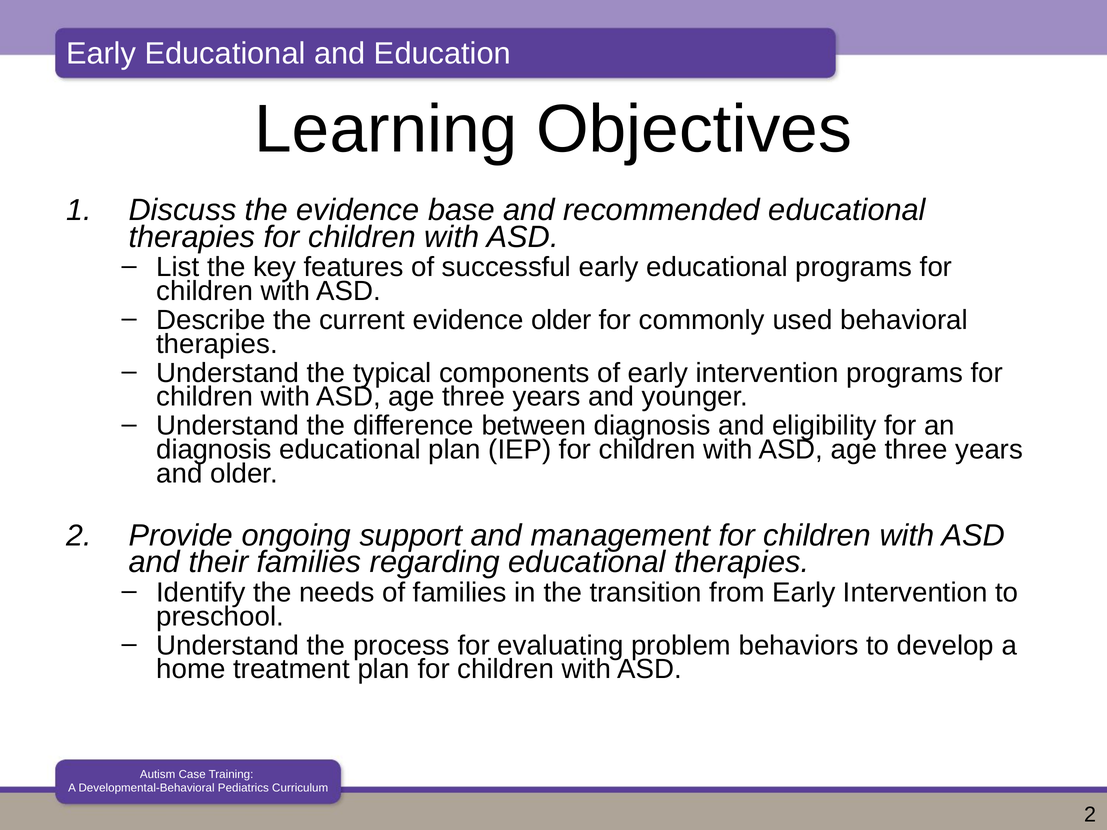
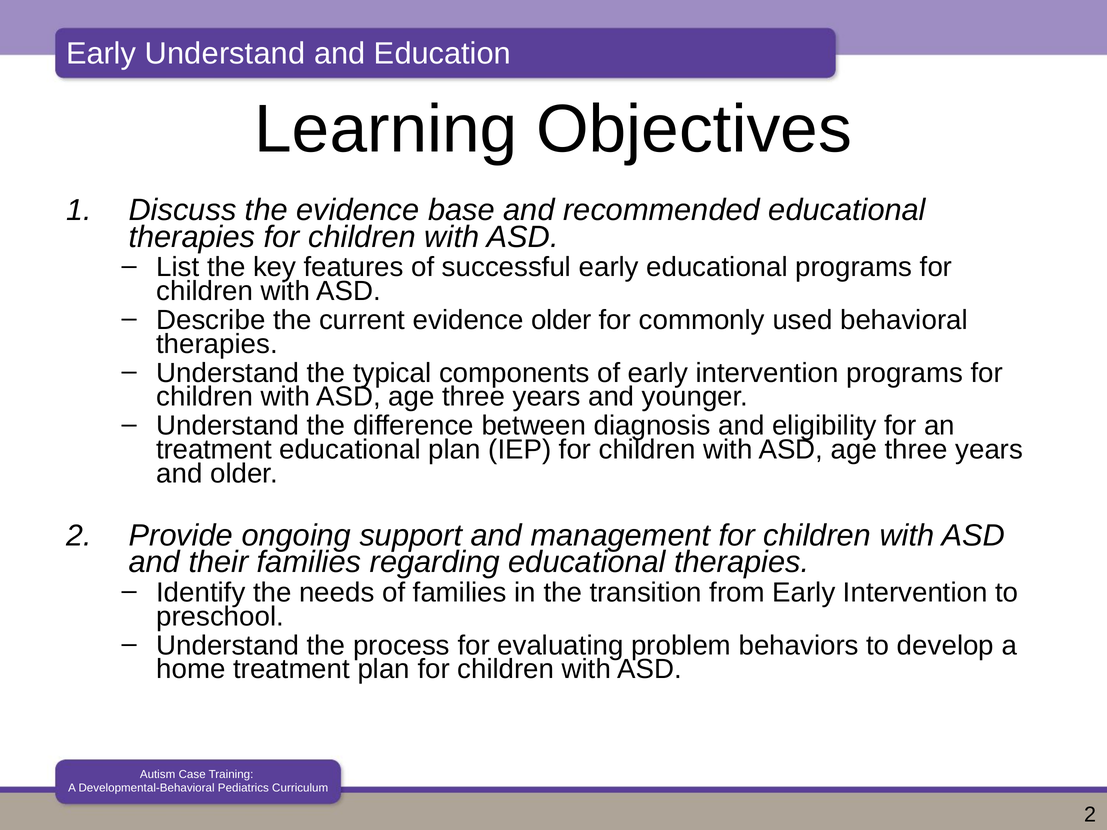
Educational at (225, 54): Educational -> Understand
diagnosis at (214, 450): diagnosis -> treatment
